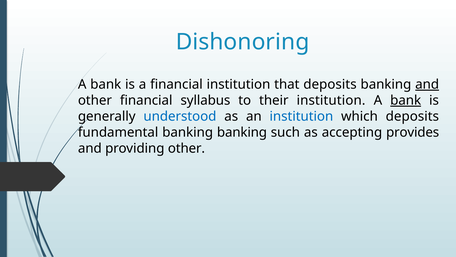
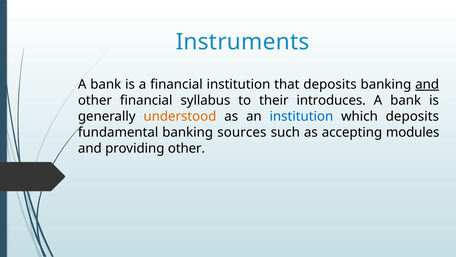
Dishonoring: Dishonoring -> Instruments
their institution: institution -> introduces
bank at (406, 100) underline: present -> none
understood colour: blue -> orange
banking banking: banking -> sources
provides: provides -> modules
